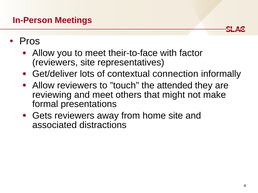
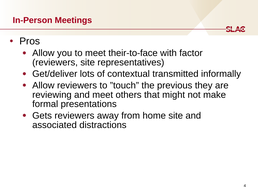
connection: connection -> transmitted
attended: attended -> previous
